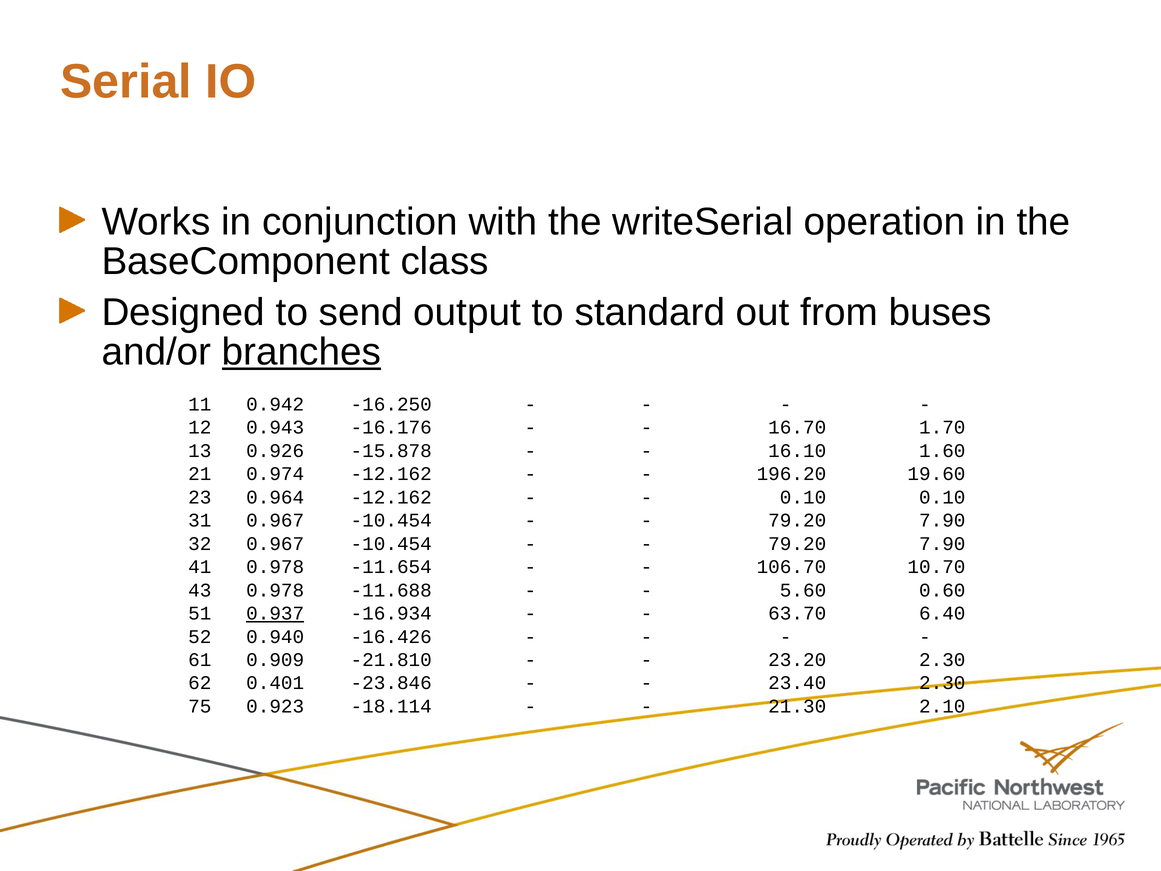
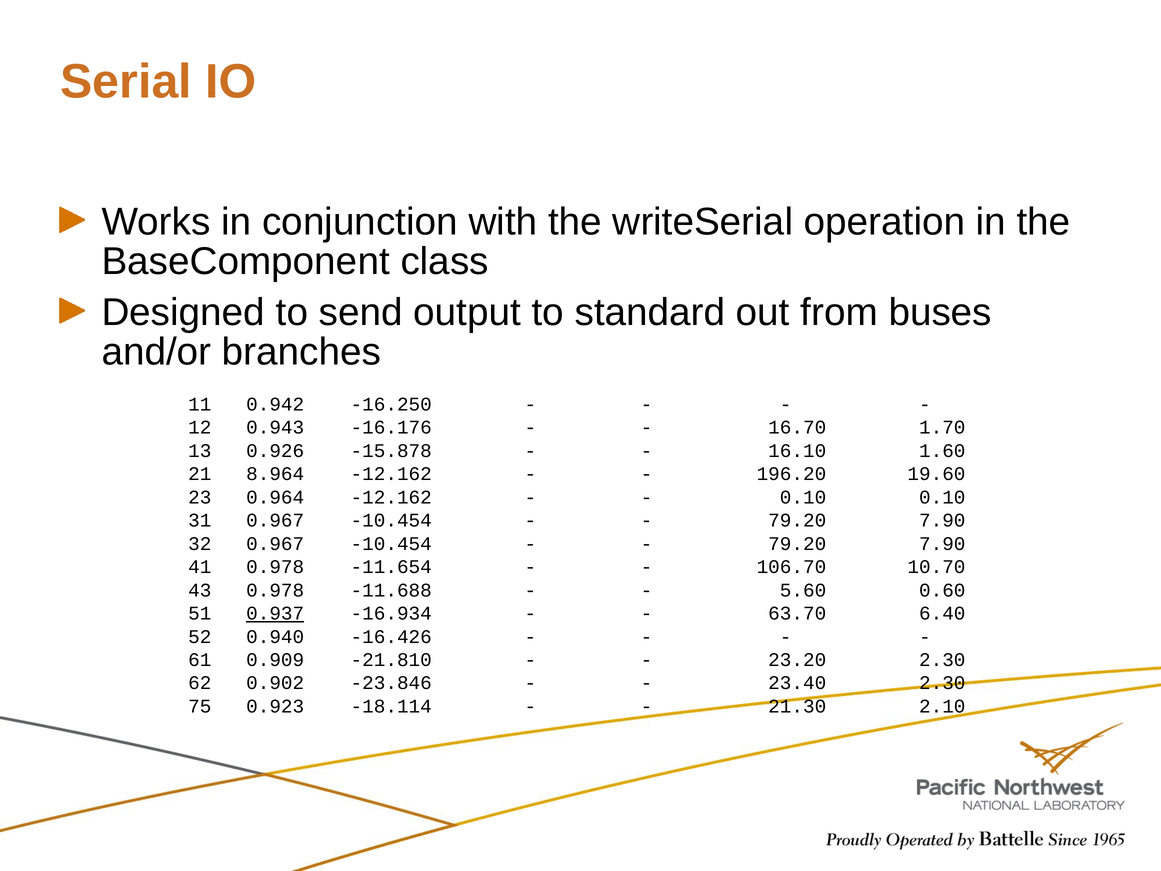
branches underline: present -> none
0.974: 0.974 -> 8.964
0.401: 0.401 -> 0.902
